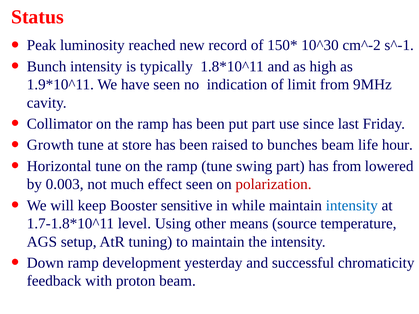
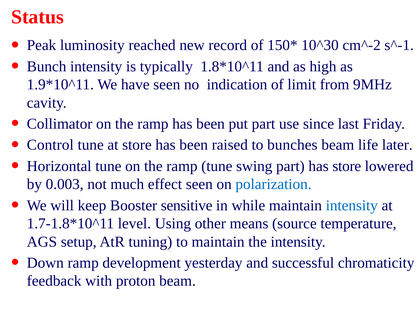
Growth: Growth -> Control
hour: hour -> later
has from: from -> store
polarization colour: red -> blue
